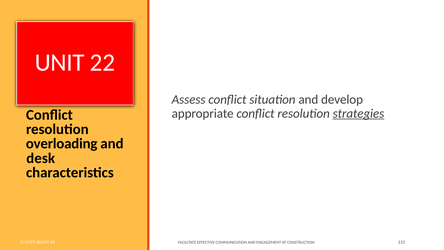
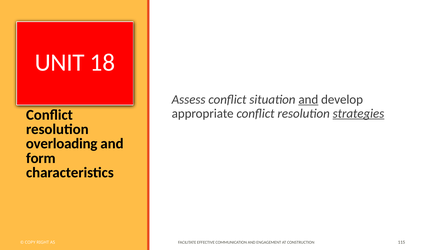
22: 22 -> 18
and at (308, 99) underline: none -> present
desk: desk -> form
